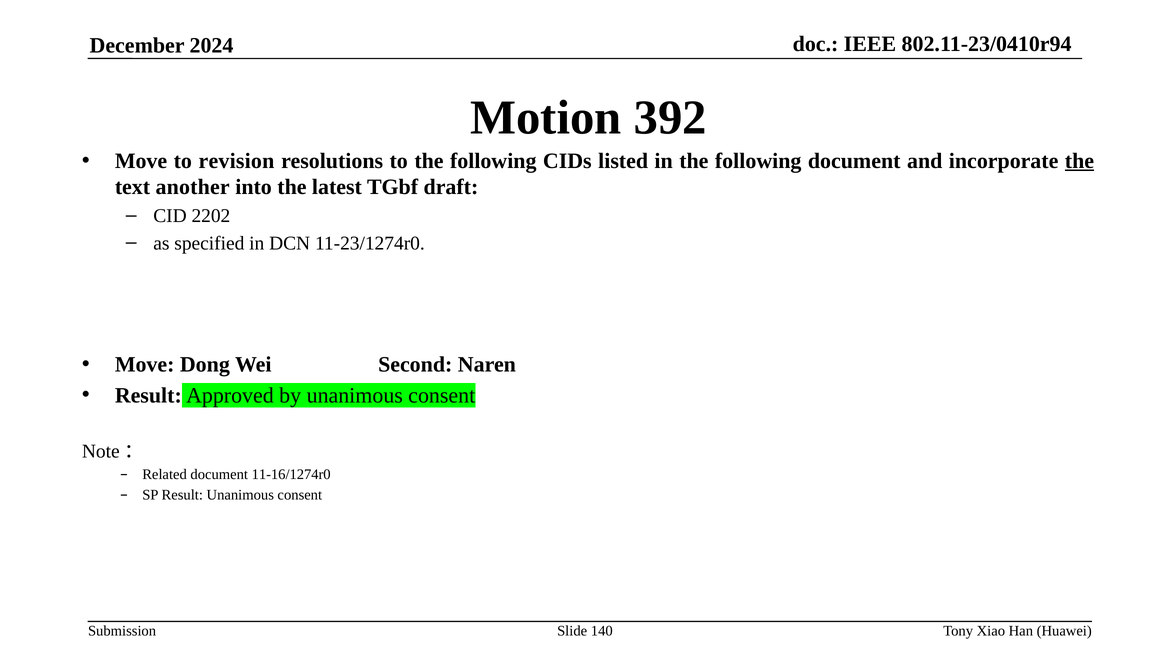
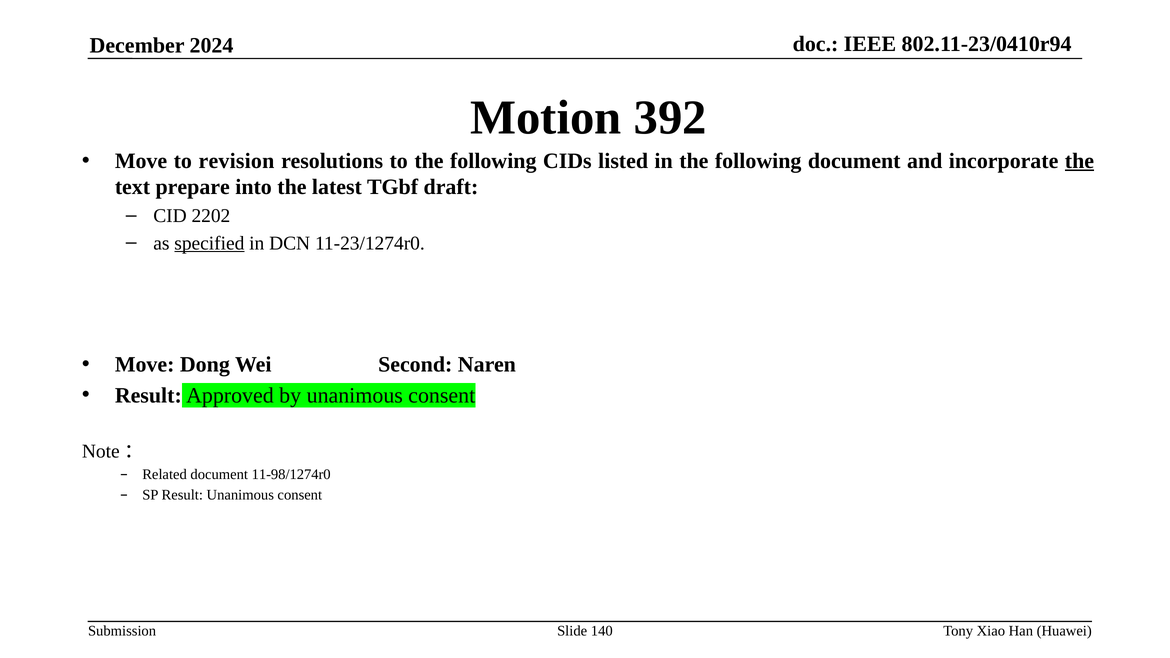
another: another -> prepare
specified underline: none -> present
11-16/1274r0: 11-16/1274r0 -> 11-98/1274r0
